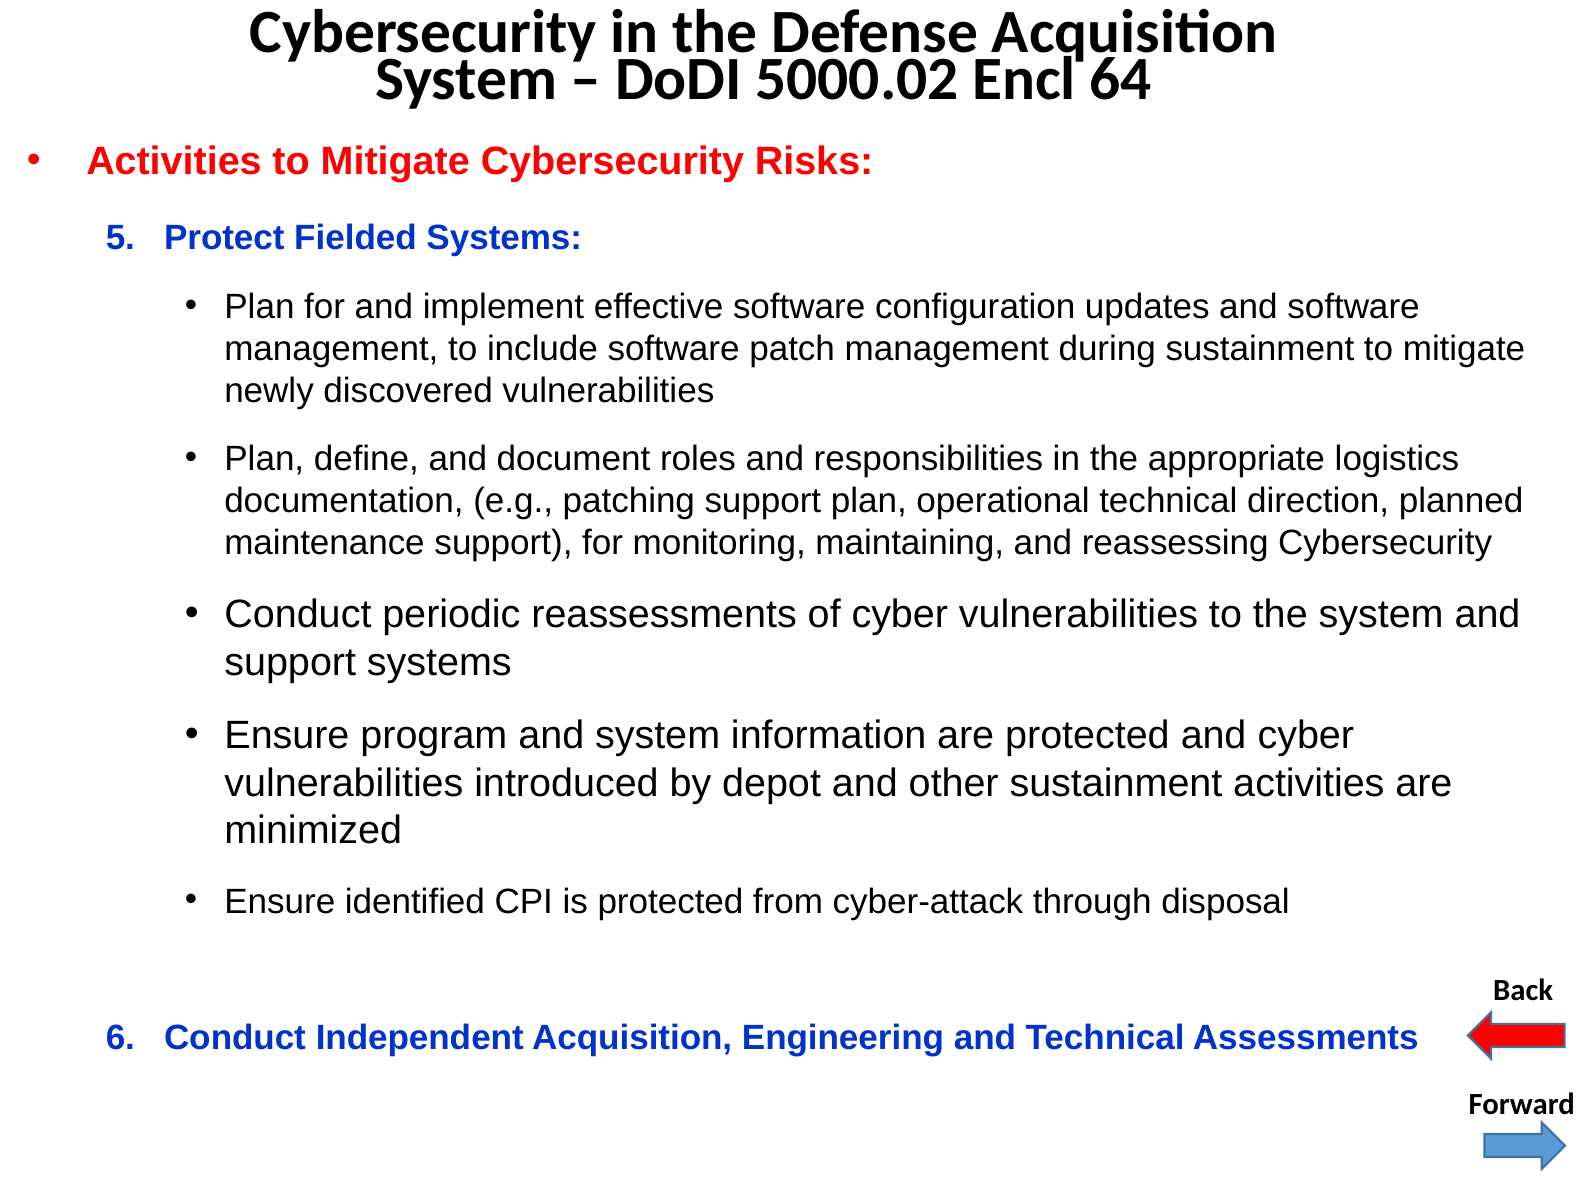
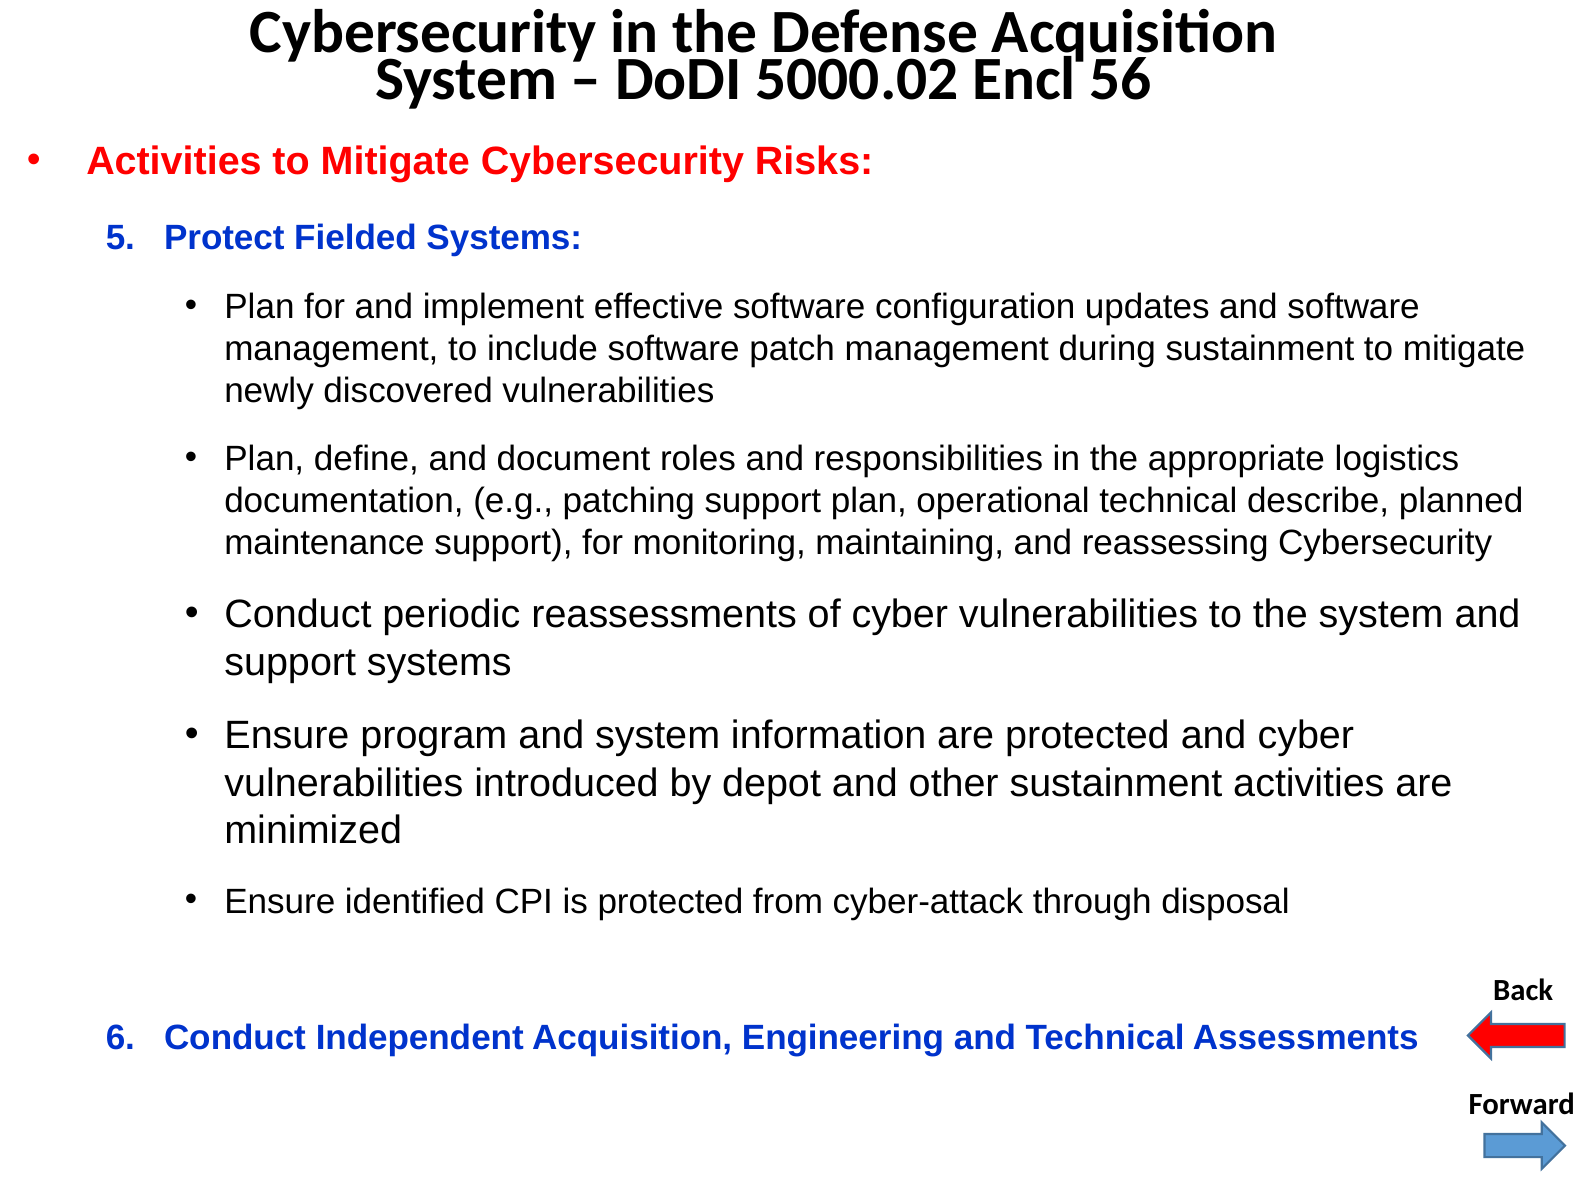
64: 64 -> 56
direction: direction -> describe
